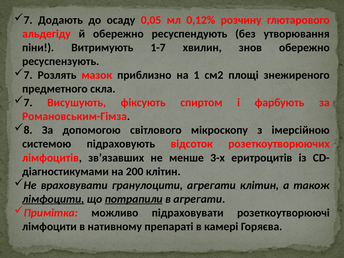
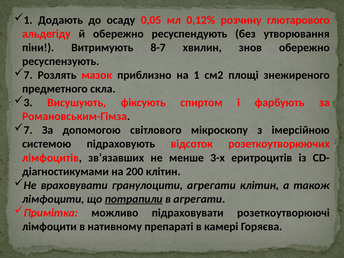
7 at (28, 20): 7 -> 1
1-7: 1-7 -> 8-7
7 at (28, 103): 7 -> 3
8 at (28, 130): 8 -> 7
лімфоцити at (53, 199) underline: present -> none
